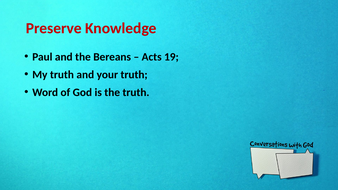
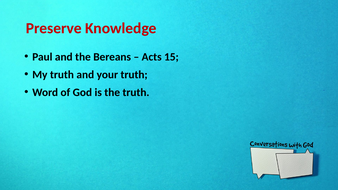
19: 19 -> 15
